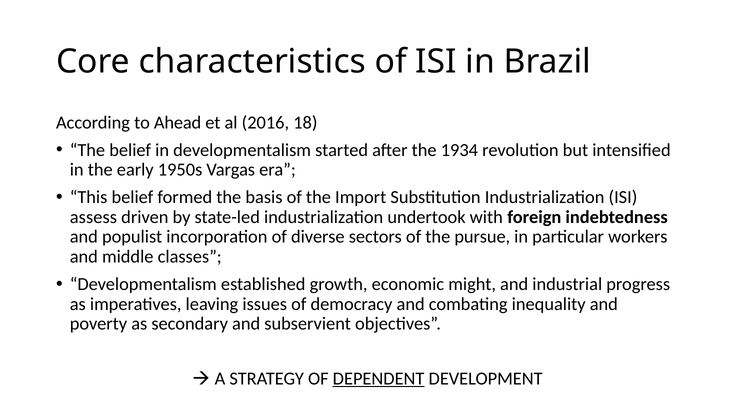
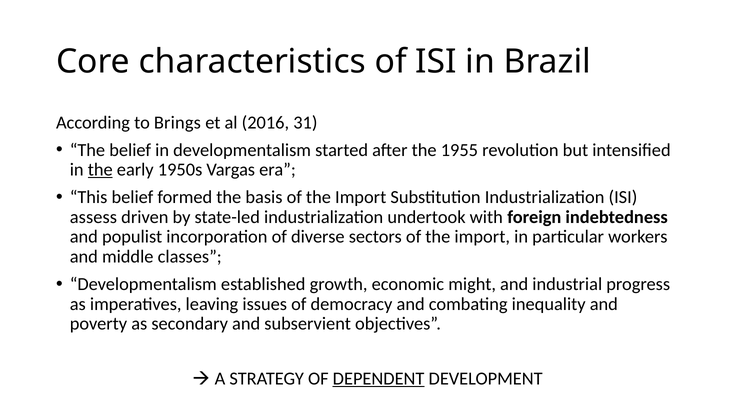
Ahead: Ahead -> Brings
18: 18 -> 31
1934: 1934 -> 1955
the at (100, 170) underline: none -> present
sectors of the pursue: pursue -> import
